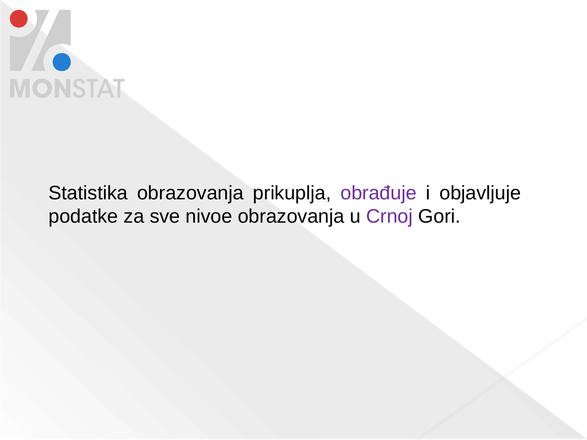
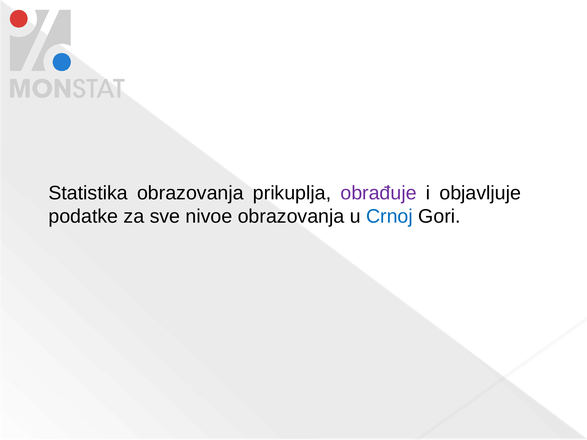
Crnoj colour: purple -> blue
